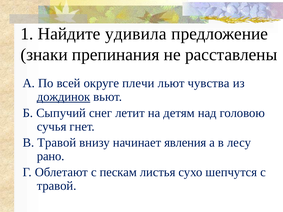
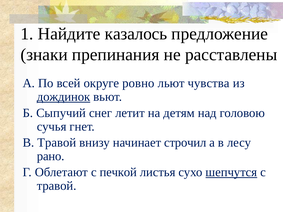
удивила: удивила -> казалось
плечи: плечи -> ровно
явления: явления -> строчил
пескам: пескам -> печкой
шепчутся underline: none -> present
